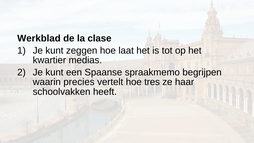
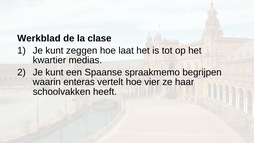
precies: precies -> enteras
tres: tres -> vier
